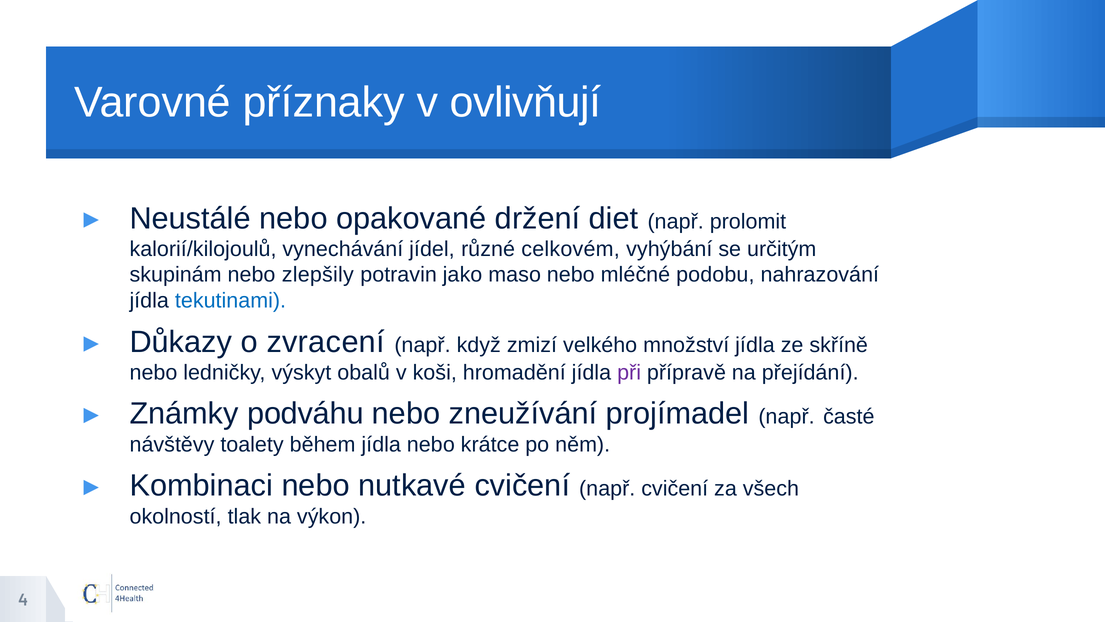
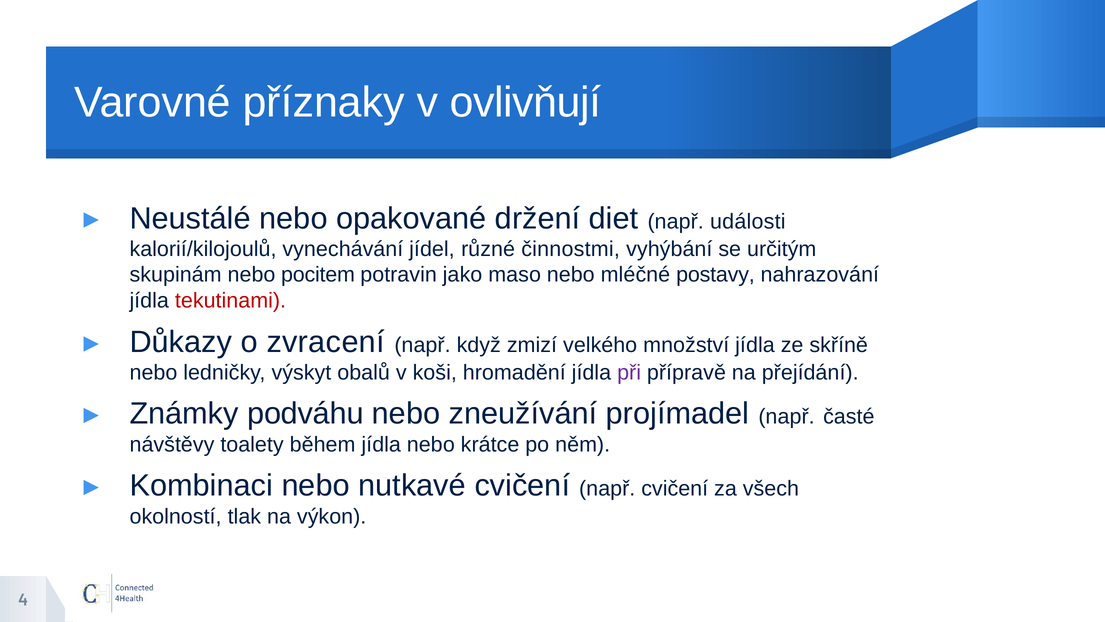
prolomit: prolomit -> události
celkovém: celkovém -> činnostmi
zlepšily: zlepšily -> pocitem
podobu: podobu -> postavy
tekutinami colour: blue -> red
